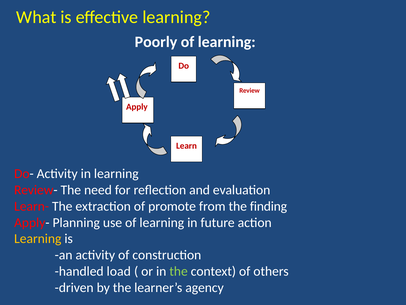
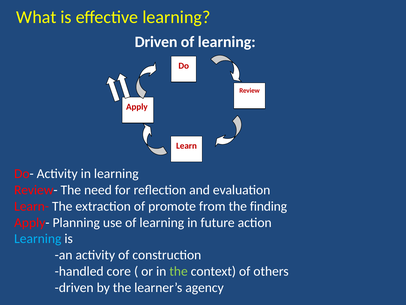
Poorly at (156, 42): Poorly -> Driven
Learning at (38, 238) colour: yellow -> light blue
load: load -> core
